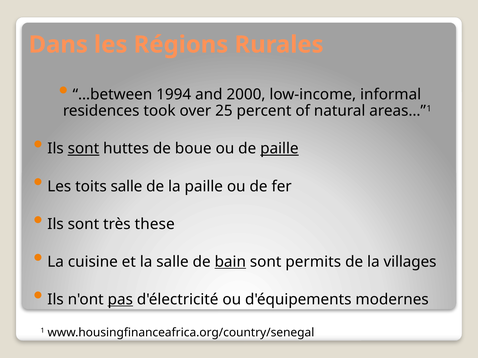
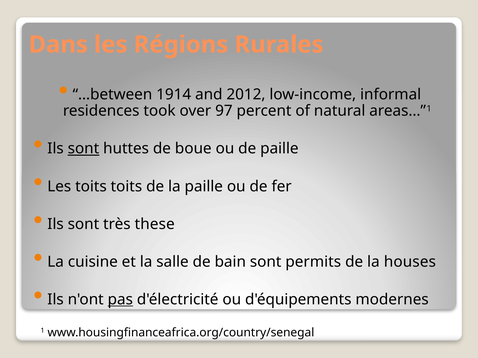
1994: 1994 -> 1914
2000: 2000 -> 2012
25: 25 -> 97
paille at (279, 149) underline: present -> none
toits salle: salle -> toits
bain underline: present -> none
villages: villages -> houses
